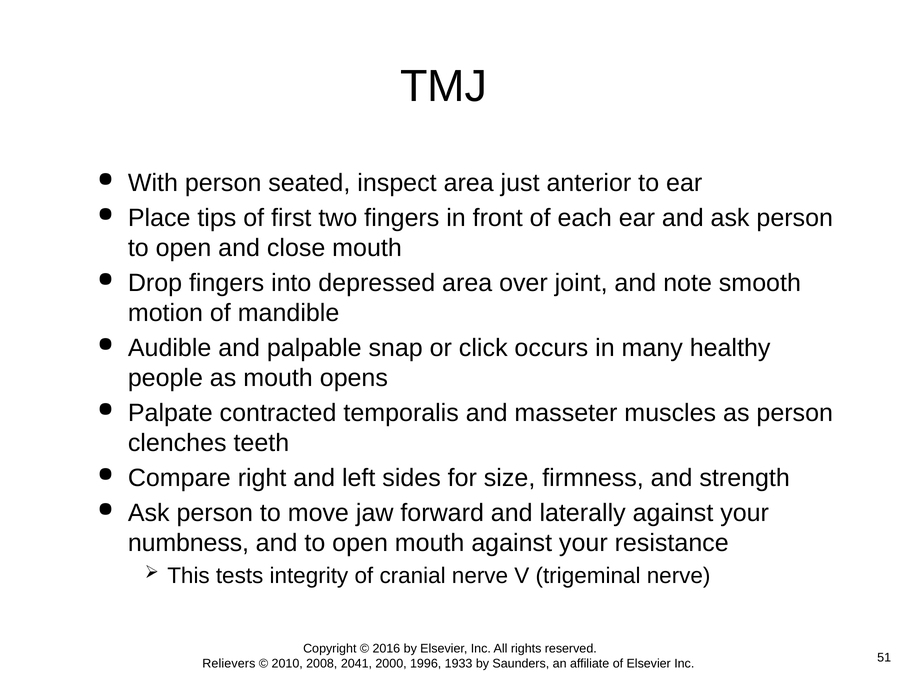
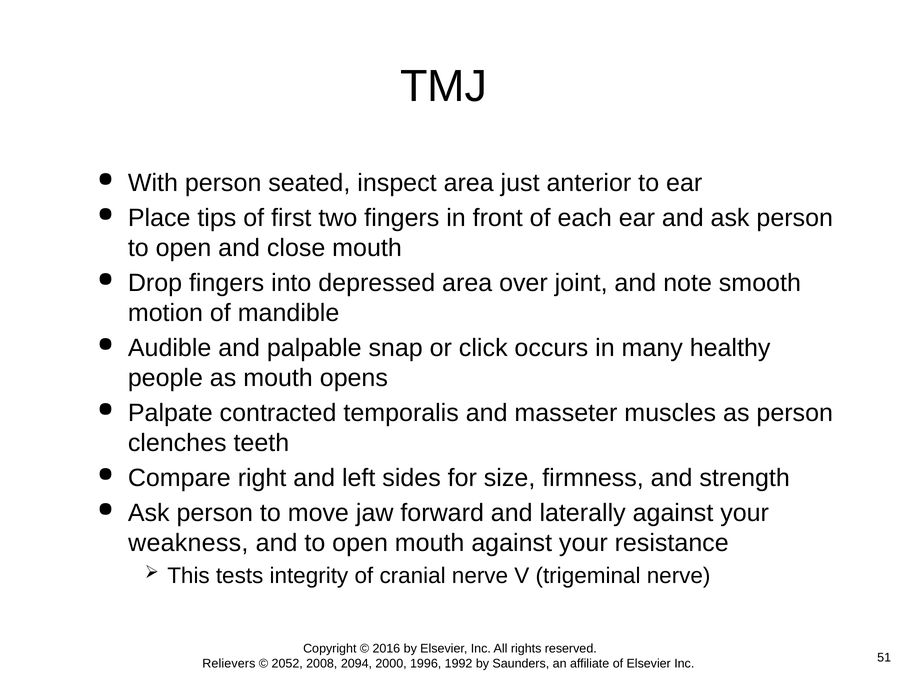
numbness: numbness -> weakness
2010: 2010 -> 2052
2041: 2041 -> 2094
1933: 1933 -> 1992
